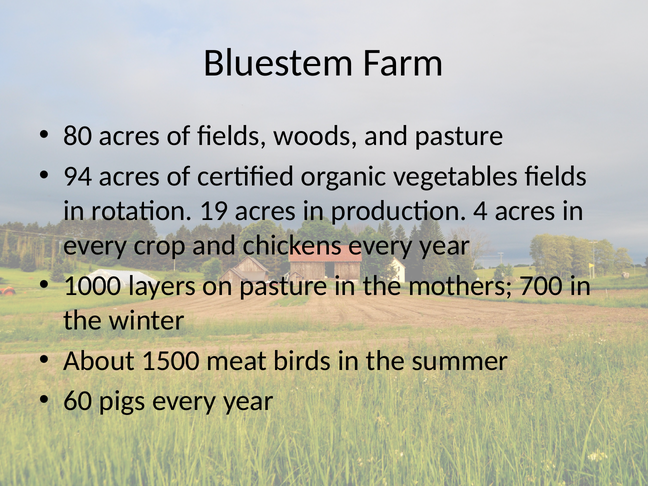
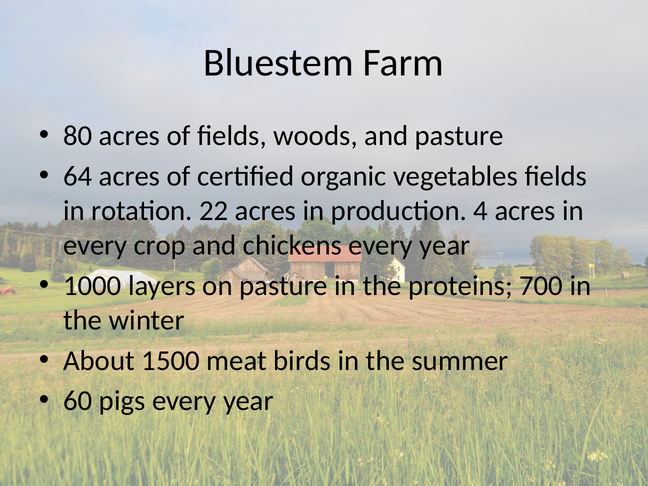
94: 94 -> 64
19: 19 -> 22
mothers: mothers -> proteins
